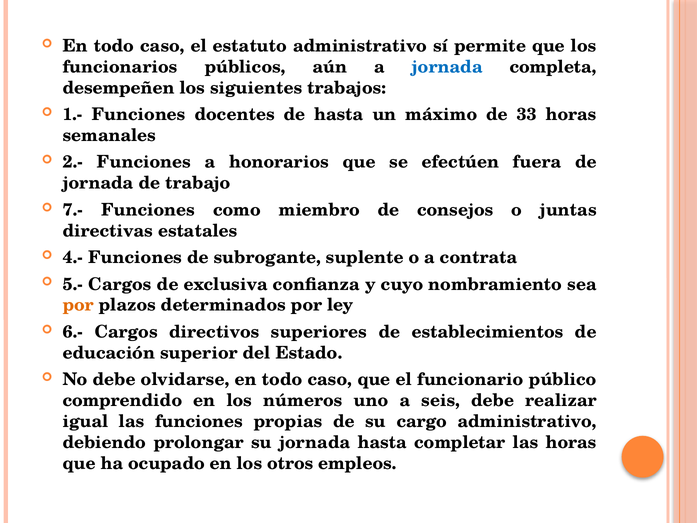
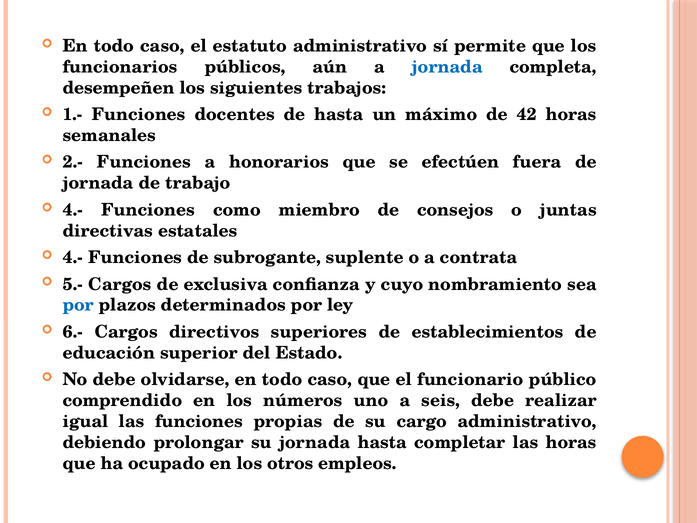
33: 33 -> 42
7.- at (73, 210): 7.- -> 4.-
por at (78, 305) colour: orange -> blue
